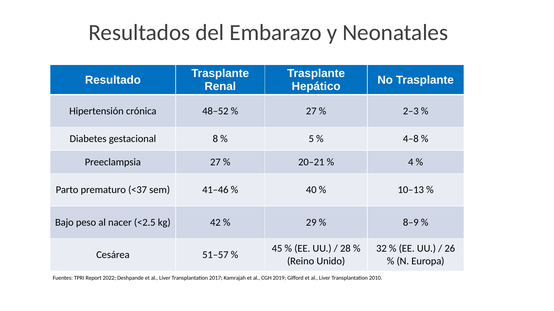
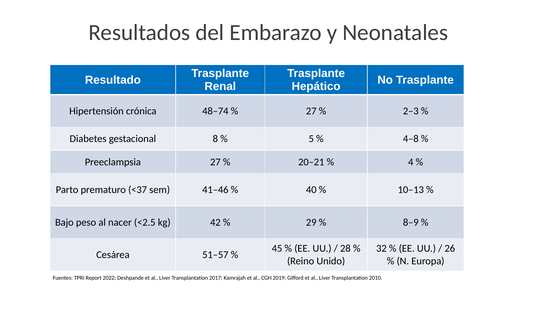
48–52: 48–52 -> 48–74
